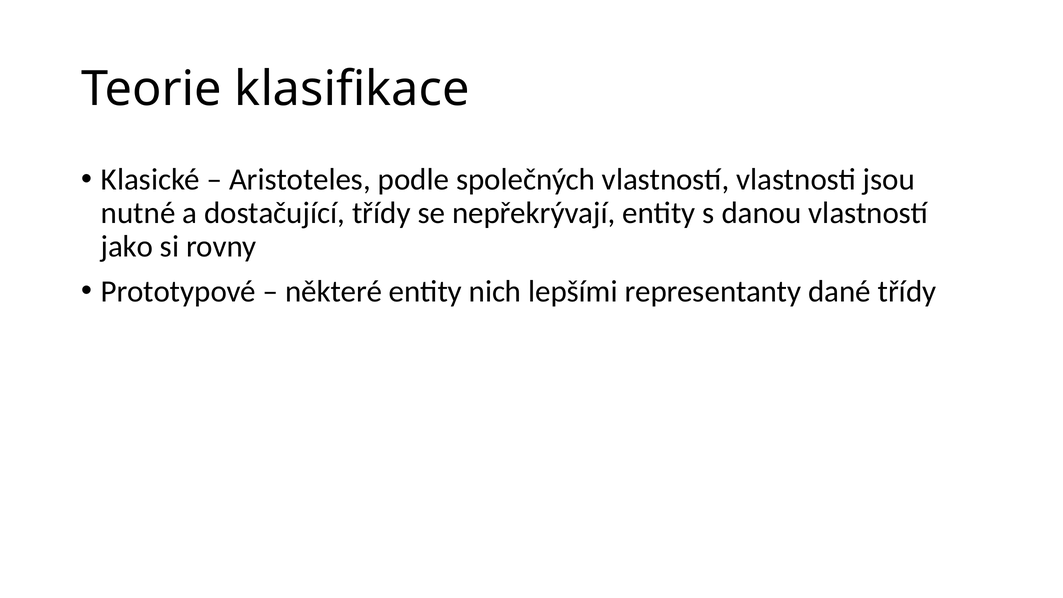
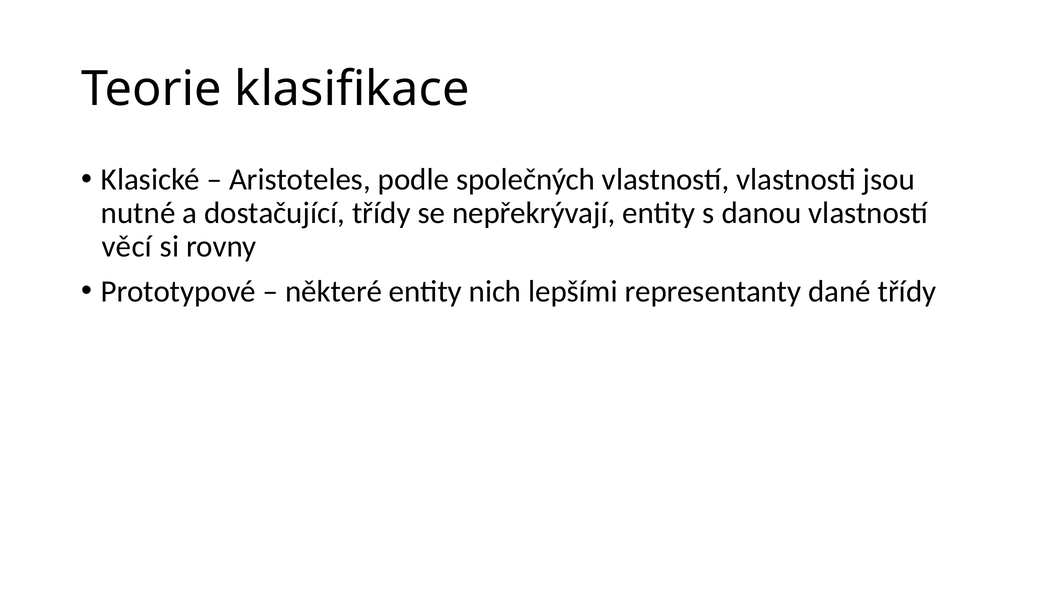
jako: jako -> věcí
